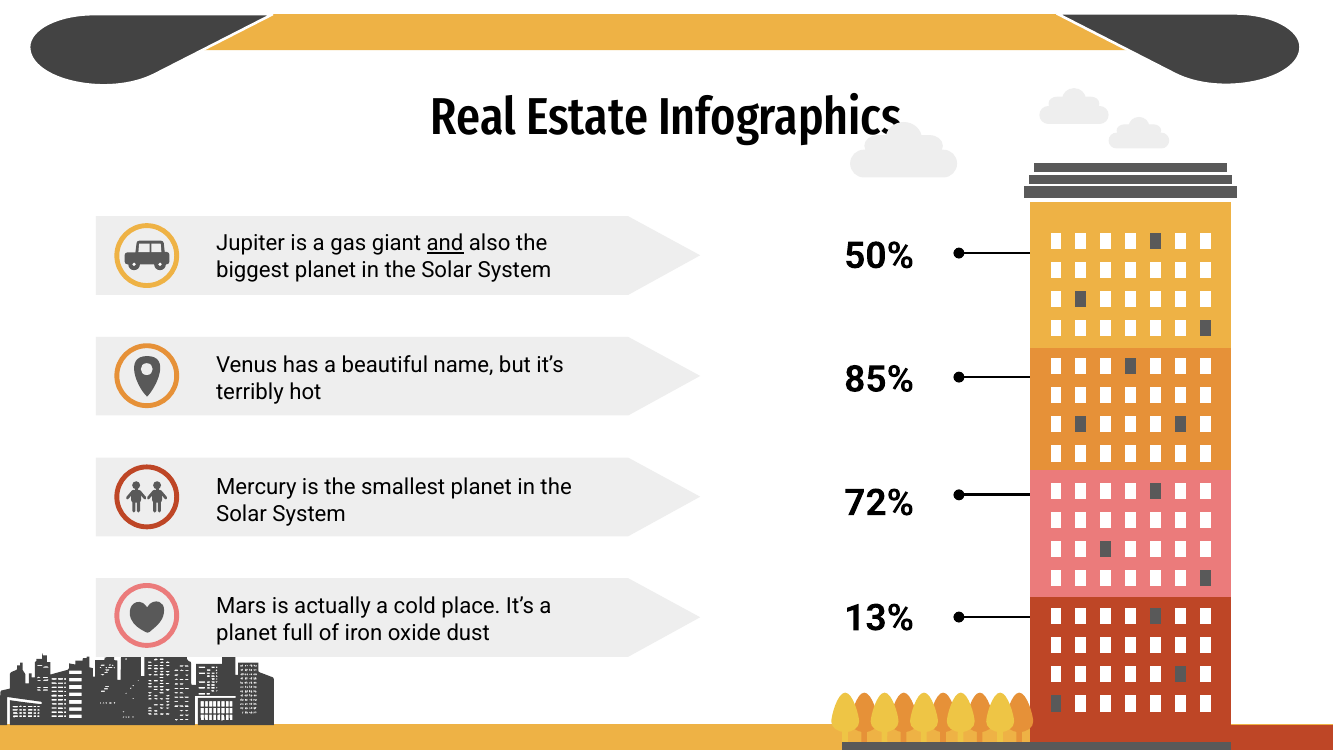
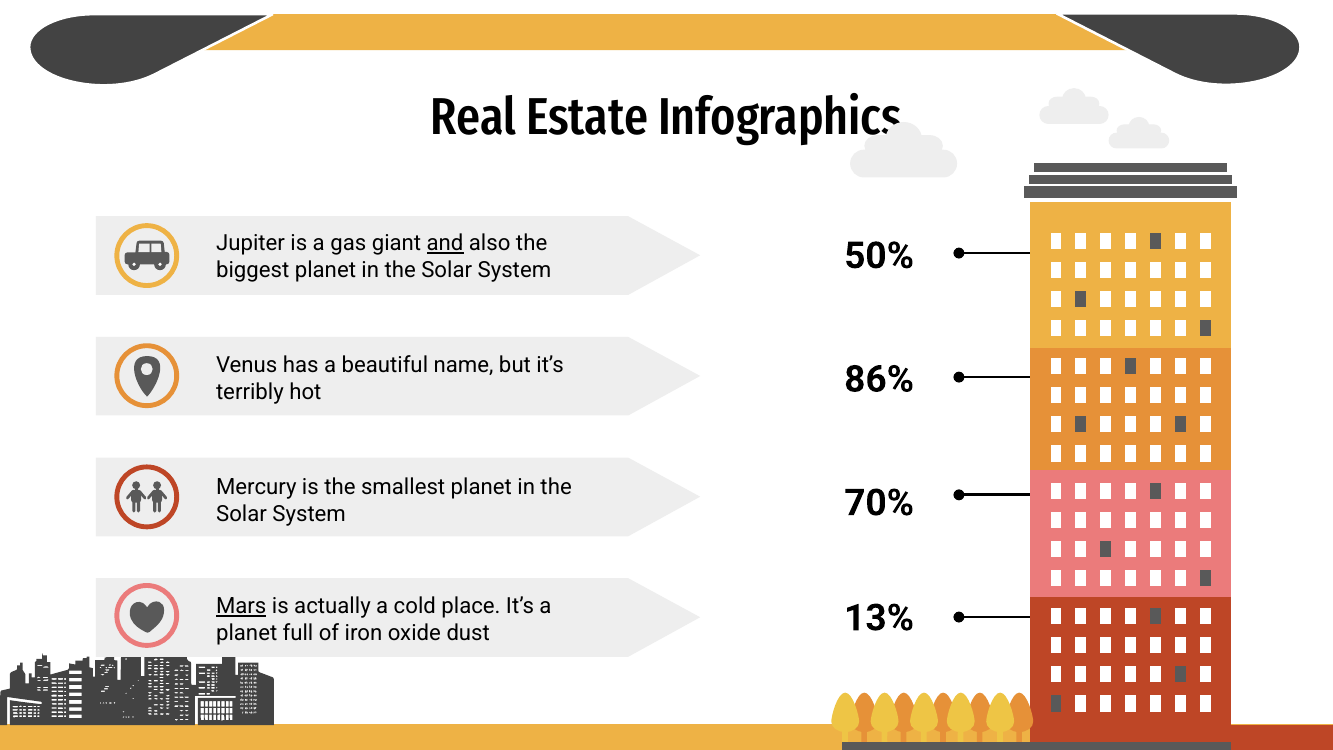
85%: 85% -> 86%
72%: 72% -> 70%
Mars underline: none -> present
